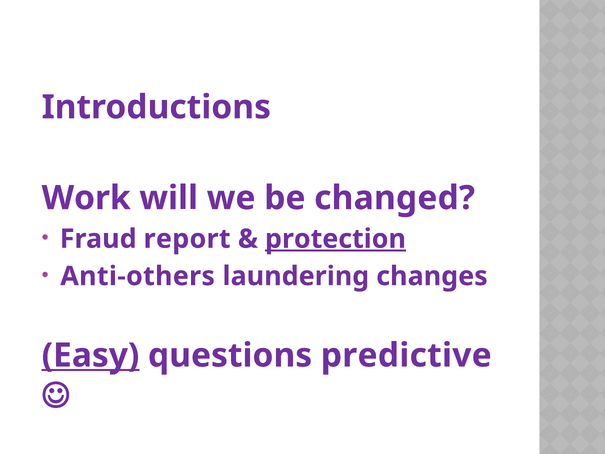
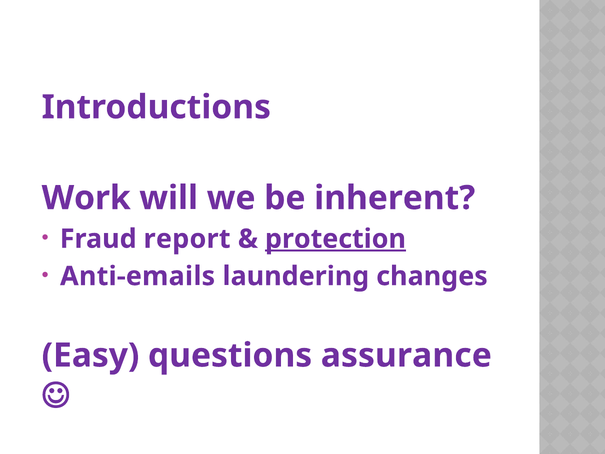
changed: changed -> inherent
Anti-others: Anti-others -> Anti-emails
Easy underline: present -> none
predictive: predictive -> assurance
